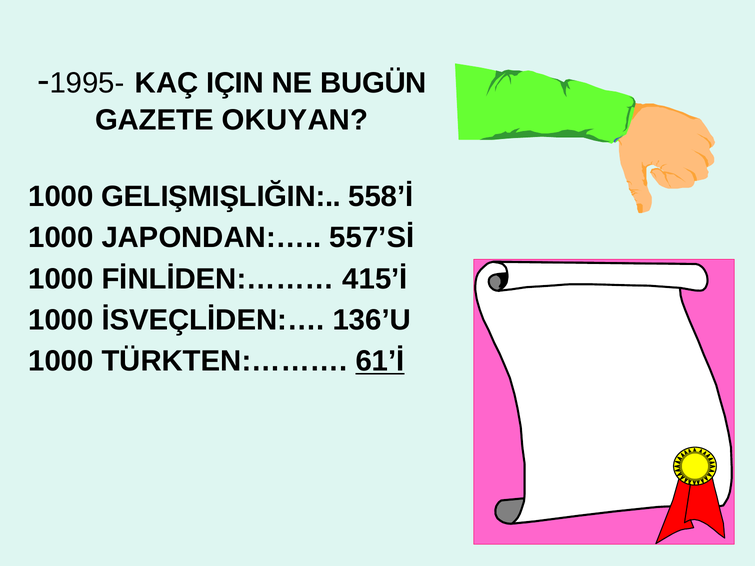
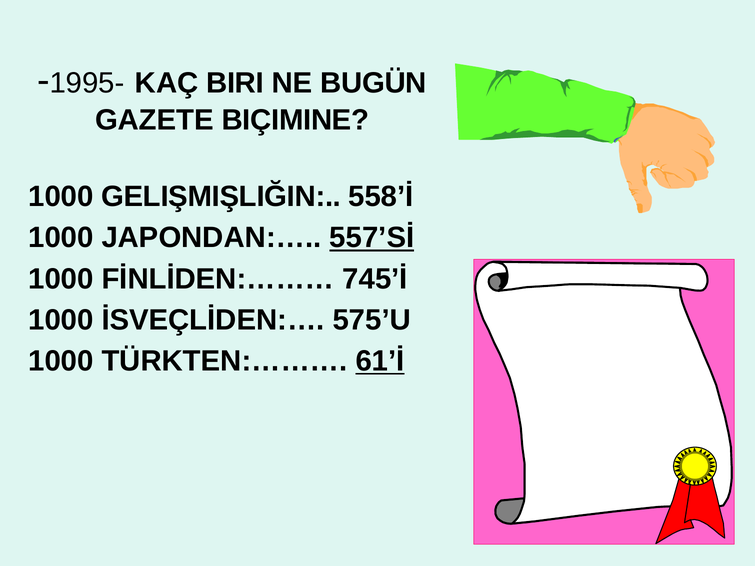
IÇIN: IÇIN -> BIRI
OKUYAN: OKUYAN -> BIÇIMINE
557’Sİ underline: none -> present
415’İ: 415’İ -> 745’İ
136’U: 136’U -> 575’U
